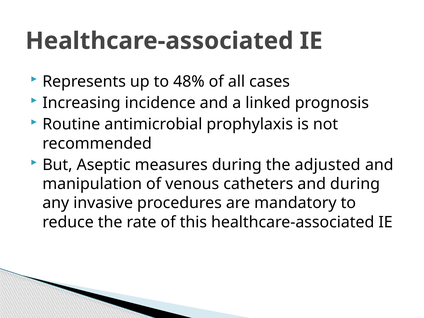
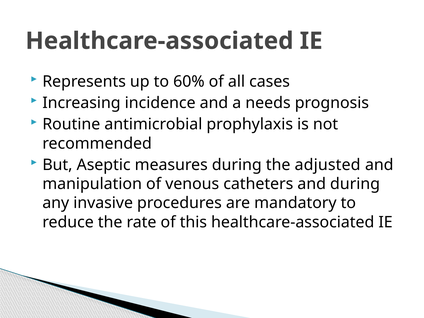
48%: 48% -> 60%
linked: linked -> needs
